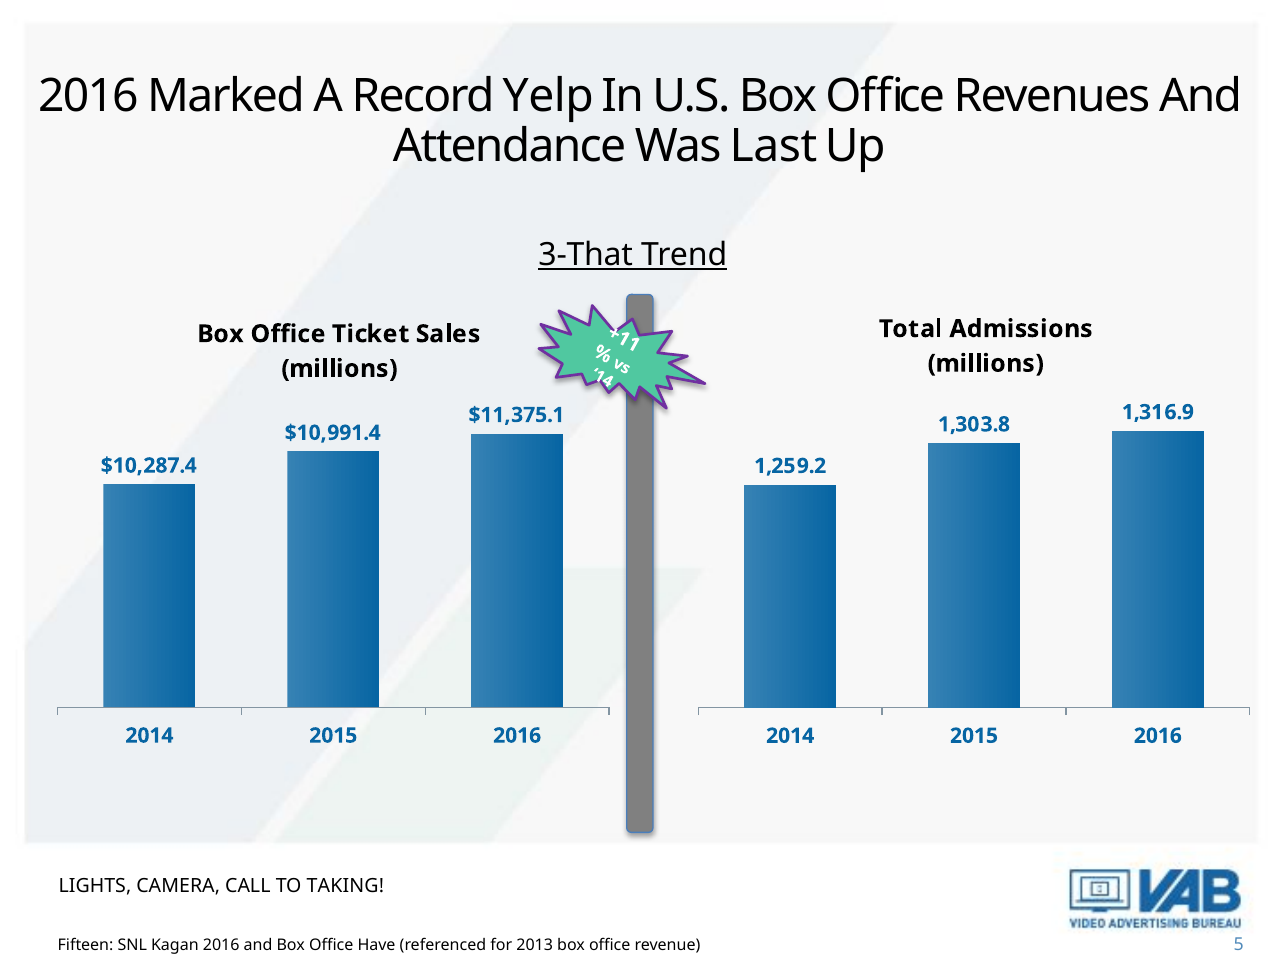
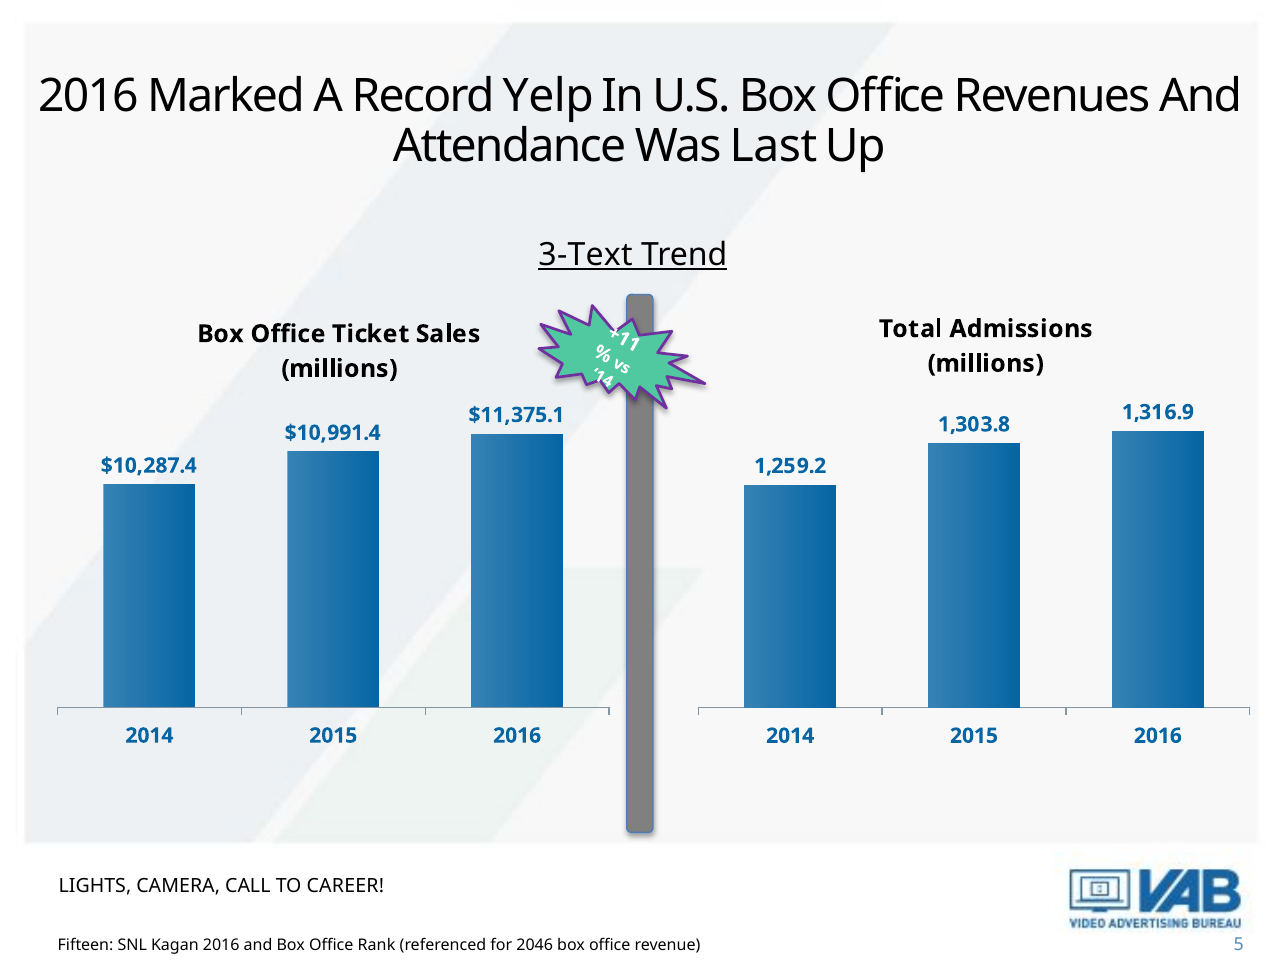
3-That: 3-That -> 3-Text
TAKING: TAKING -> CAREER
Have: Have -> Rank
2013: 2013 -> 2046
